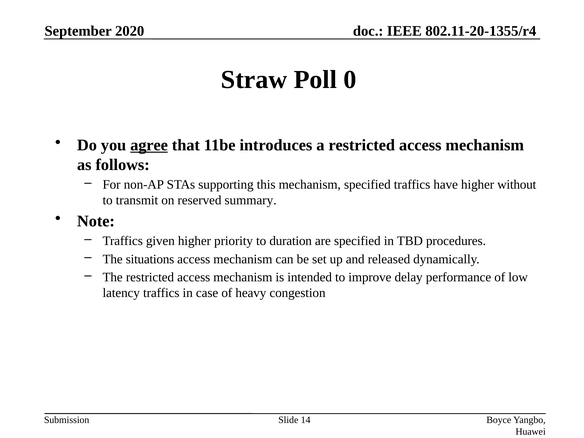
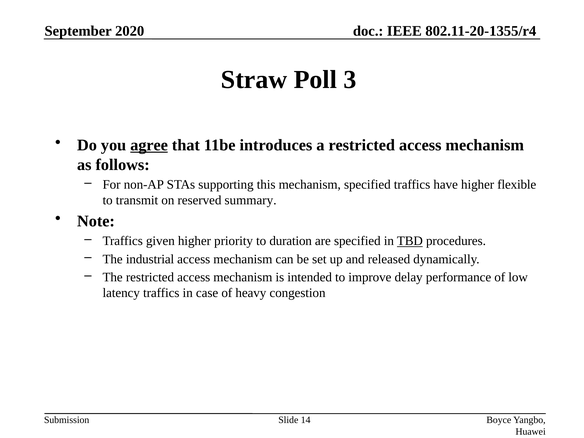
0: 0 -> 3
without: without -> flexible
TBD underline: none -> present
situations: situations -> industrial
